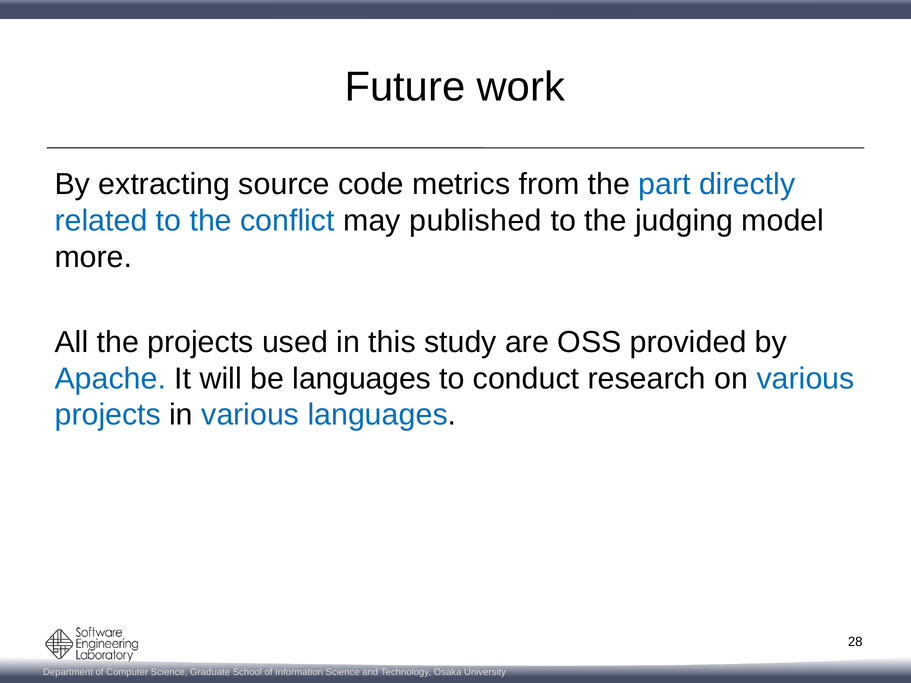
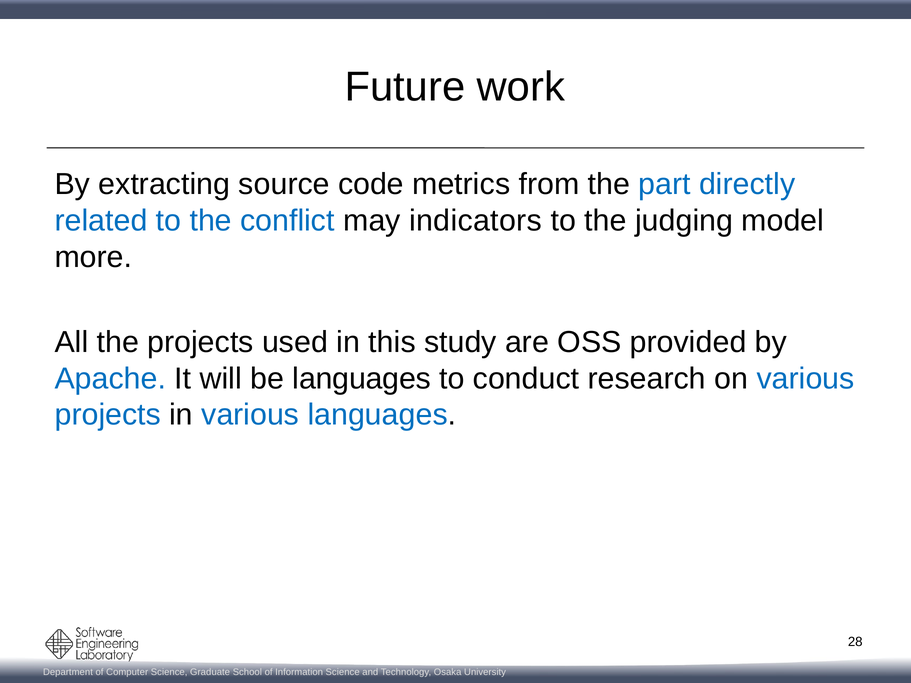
published: published -> indicators
